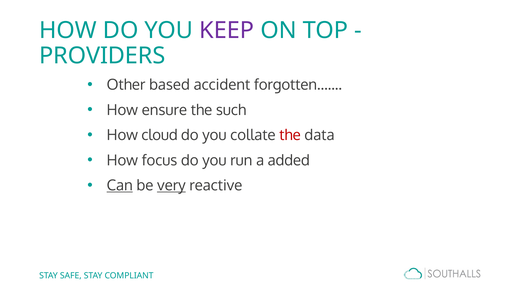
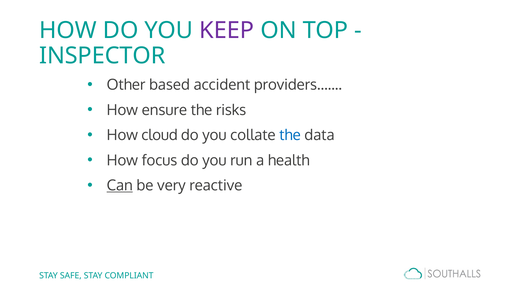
PROVIDERS: PROVIDERS -> INSPECTOR
forgotten…: forgotten… -> providers…
such: such -> risks
the at (290, 135) colour: red -> blue
added: added -> health
very underline: present -> none
